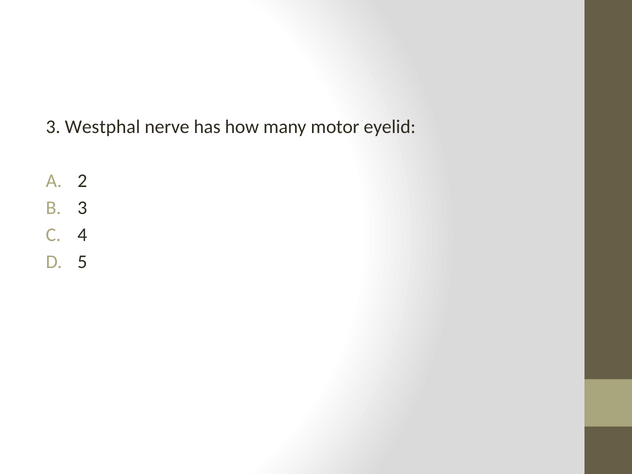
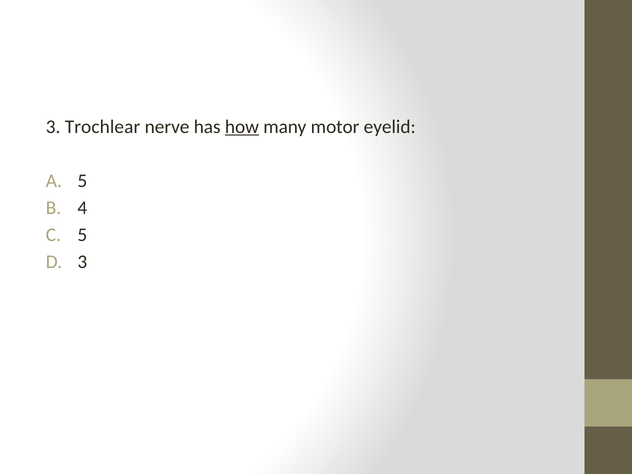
Westphal: Westphal -> Trochlear
how underline: none -> present
2 at (82, 181): 2 -> 5
3 at (82, 208): 3 -> 4
4 at (82, 235): 4 -> 5
5 at (82, 262): 5 -> 3
